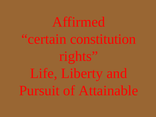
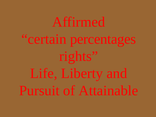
constitution: constitution -> percentages
